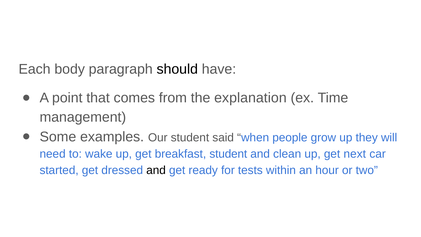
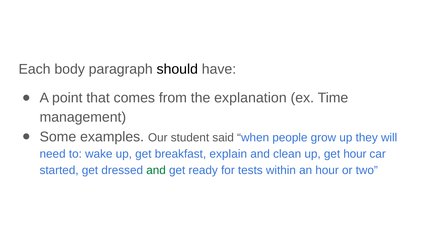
breakfast student: student -> explain
get next: next -> hour
and at (156, 170) colour: black -> green
